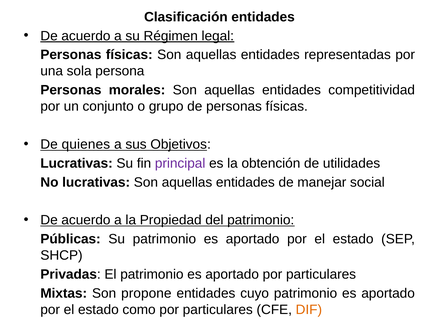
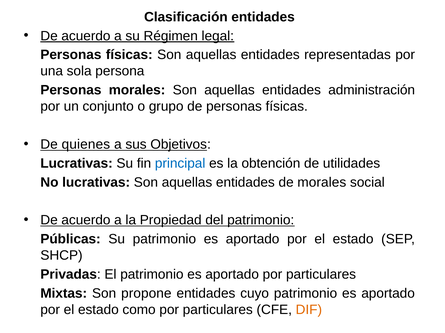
competitividad: competitividad -> administración
principal colour: purple -> blue
de manejar: manejar -> morales
